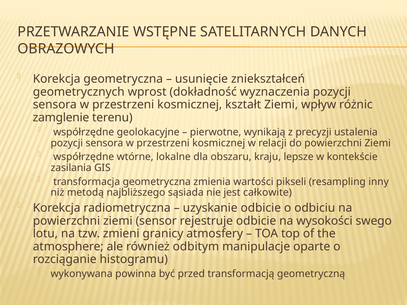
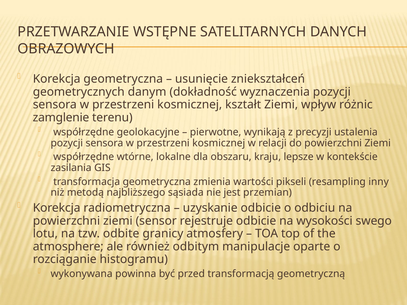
wprost: wprost -> danym
całkowite: całkowite -> przemian
zmieni: zmieni -> odbite
